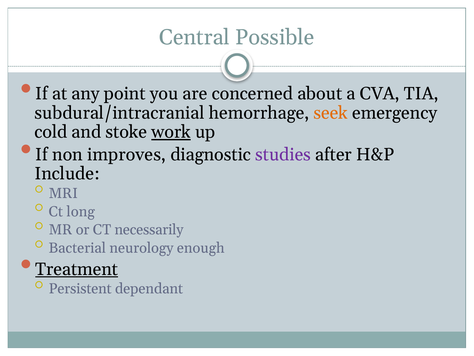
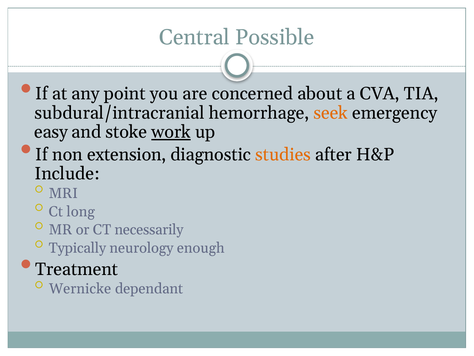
cold: cold -> easy
improves: improves -> extension
studies colour: purple -> orange
Bacterial: Bacterial -> Typically
Treatment underline: present -> none
Persistent: Persistent -> Wernicke
